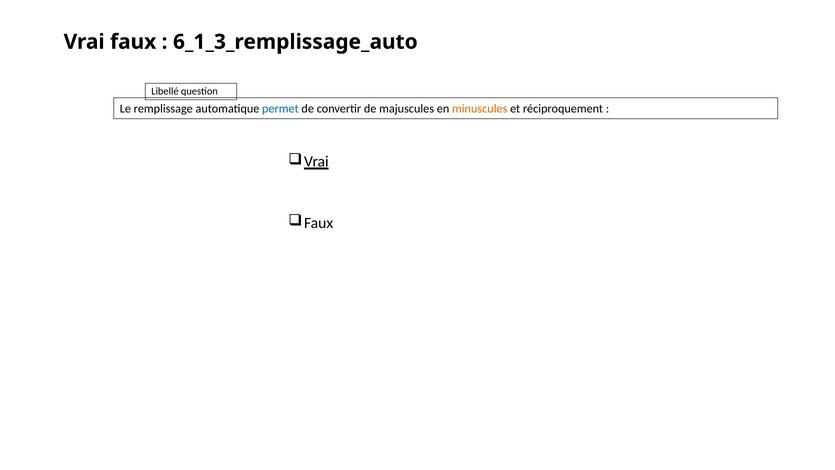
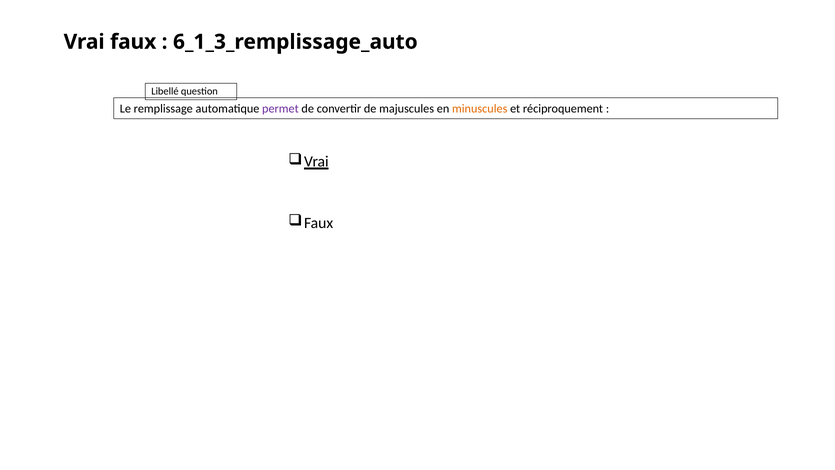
permet colour: blue -> purple
